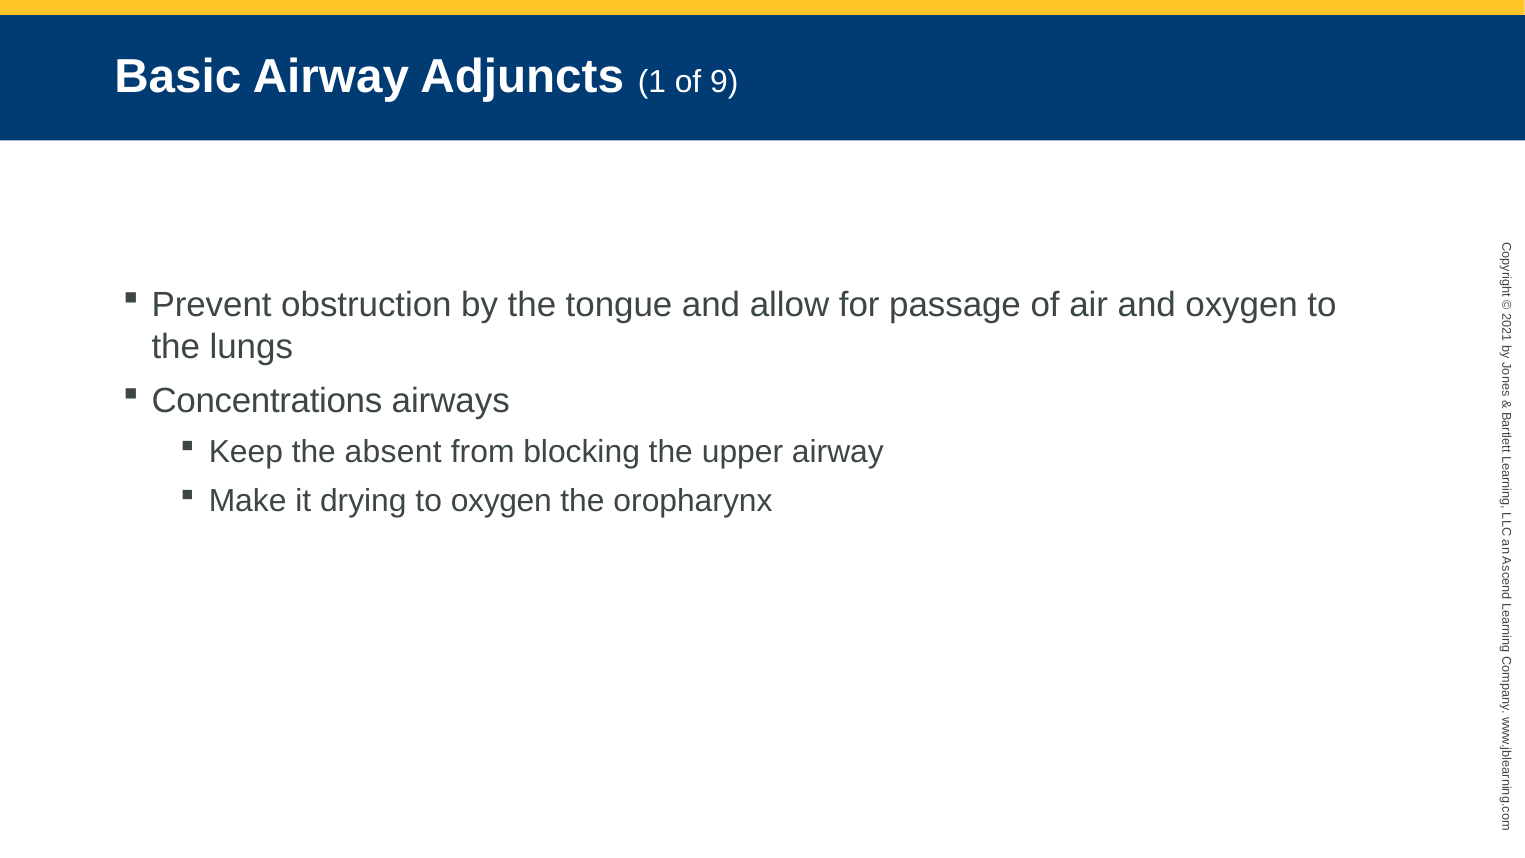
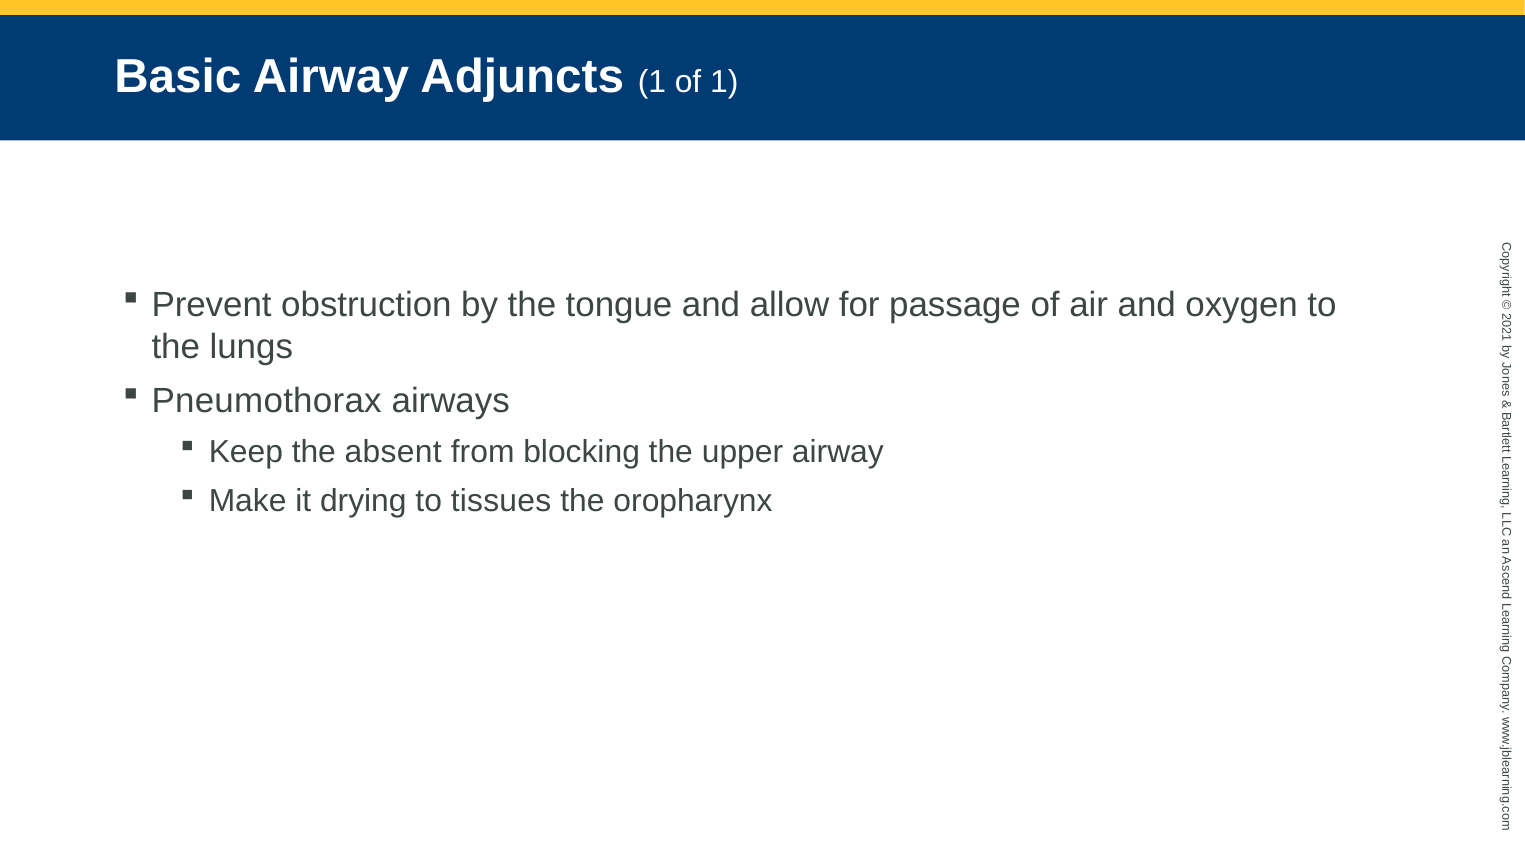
of 9: 9 -> 1
Concentrations: Concentrations -> Pneumothorax
to oxygen: oxygen -> tissues
